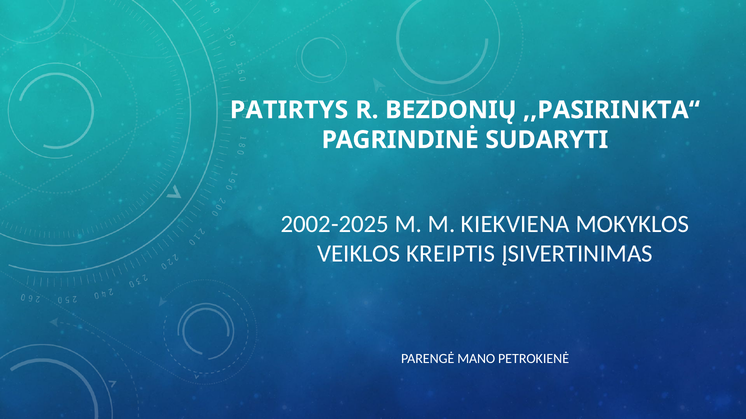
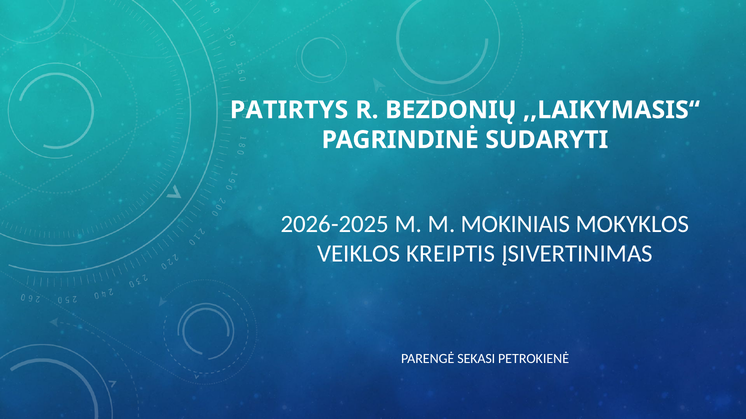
,,PASIRINKTA“: ,,PASIRINKTA“ -> ,,LAIKYMASIS“
2002-2025: 2002-2025 -> 2026-2025
KIEKVIENA: KIEKVIENA -> MOKINIAIS
MANO: MANO -> SEKASI
